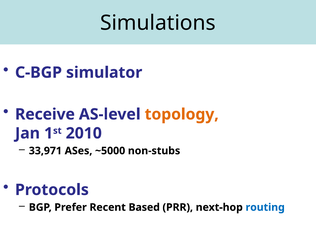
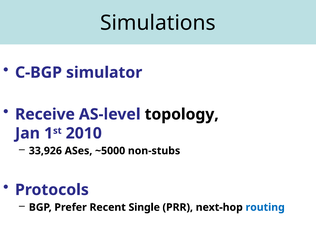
topology colour: orange -> black
33,971: 33,971 -> 33,926
Based: Based -> Single
